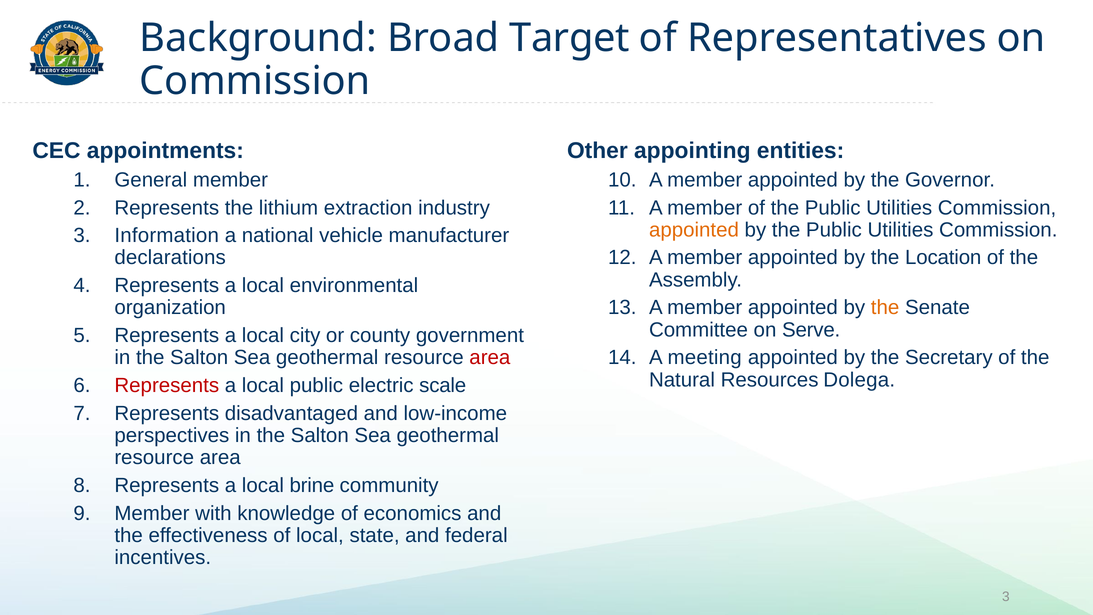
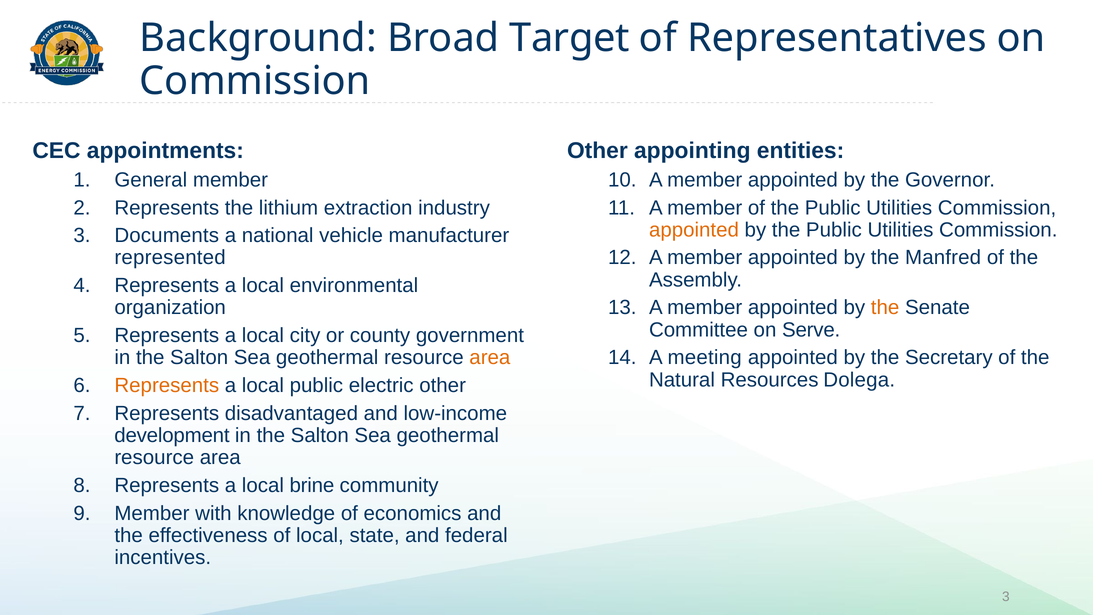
Information: Information -> Documents
declarations: declarations -> represented
Location: Location -> Manfred
area at (490, 358) colour: red -> orange
Represents at (167, 385) colour: red -> orange
electric scale: scale -> other
perspectives: perspectives -> development
